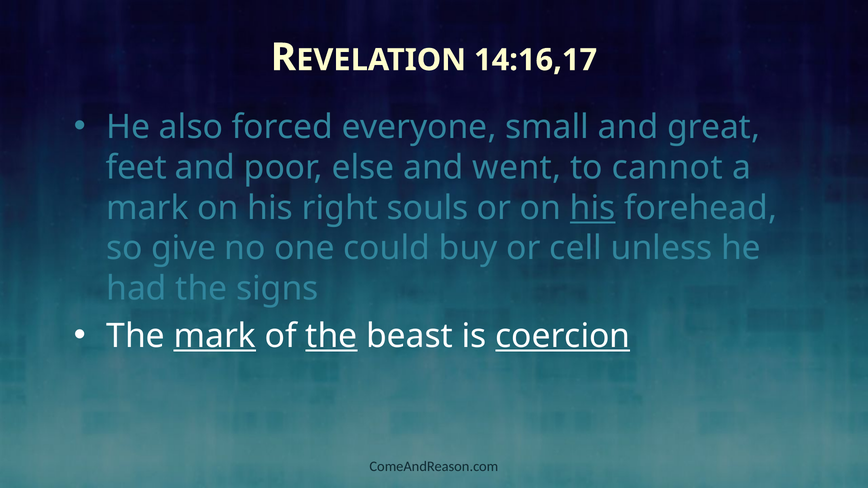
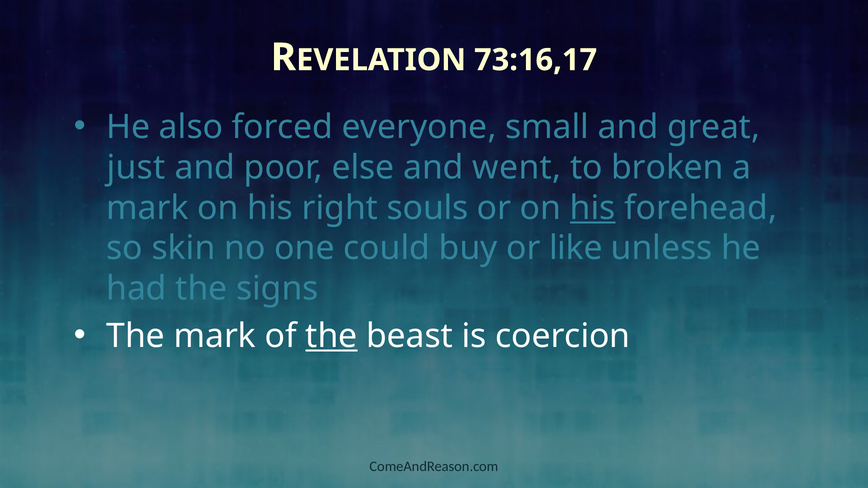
14:16,17: 14:16,17 -> 73:16,17
feet: feet -> just
cannot: cannot -> broken
give: give -> skin
cell: cell -> like
mark at (215, 336) underline: present -> none
coercion underline: present -> none
